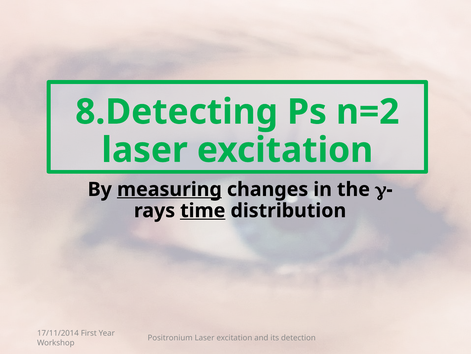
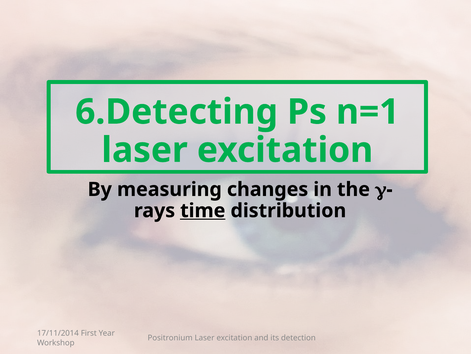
8.Detecting: 8.Detecting -> 6.Detecting
n=2: n=2 -> n=1
measuring underline: present -> none
